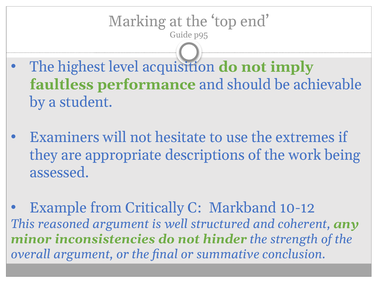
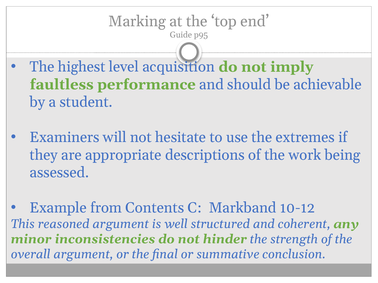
Critically: Critically -> Contents
